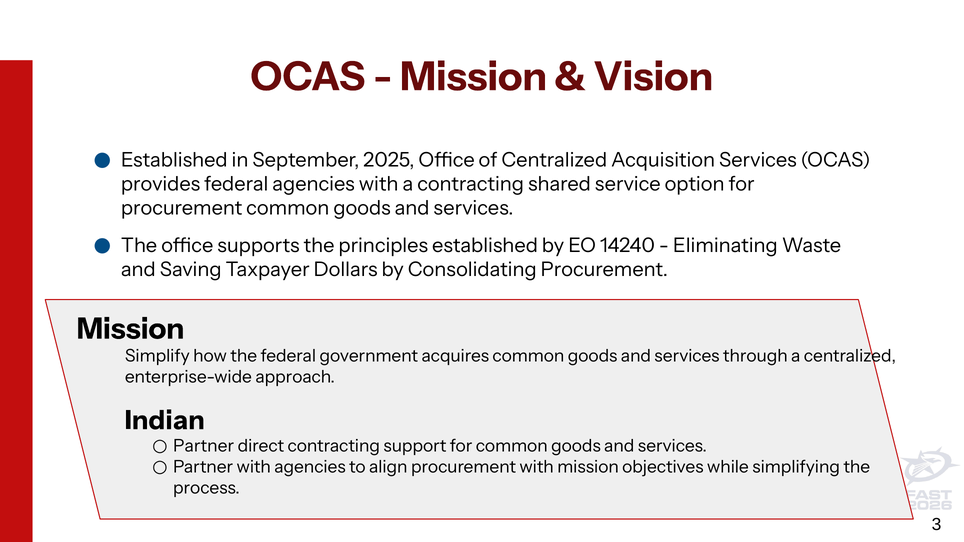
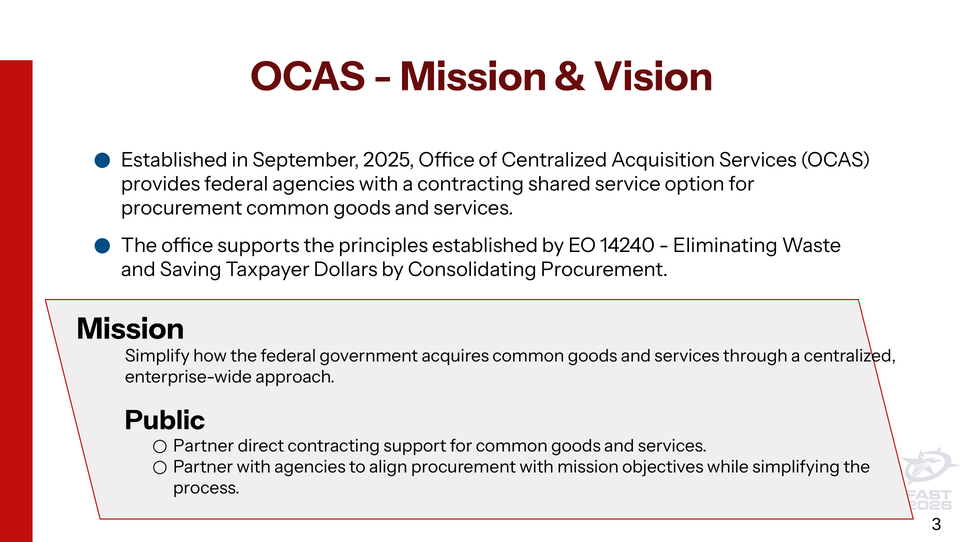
Indian: Indian -> Public
